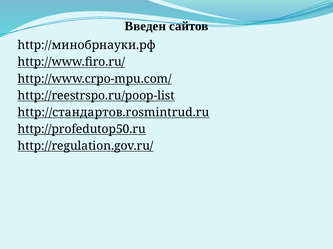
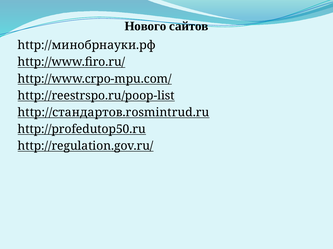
Введен: Введен -> Нового
